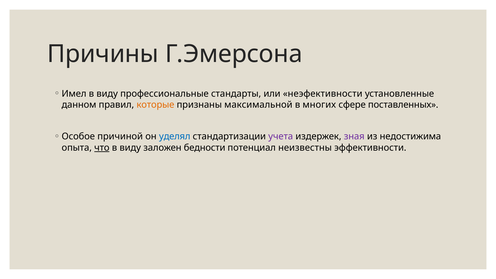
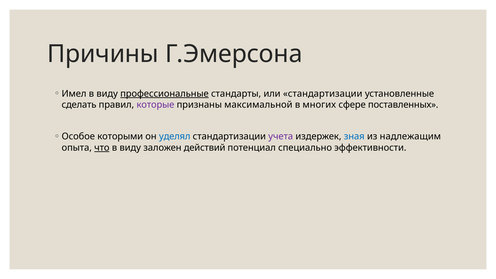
профессиональные underline: none -> present
или неэфективности: неэфективности -> стандартизации
данном: данном -> сделать
которые colour: orange -> purple
причиной: причиной -> которыми
зная colour: purple -> blue
недостижима: недостижима -> надлежащим
бедности: бедности -> действий
неизвестны: неизвестны -> специально
